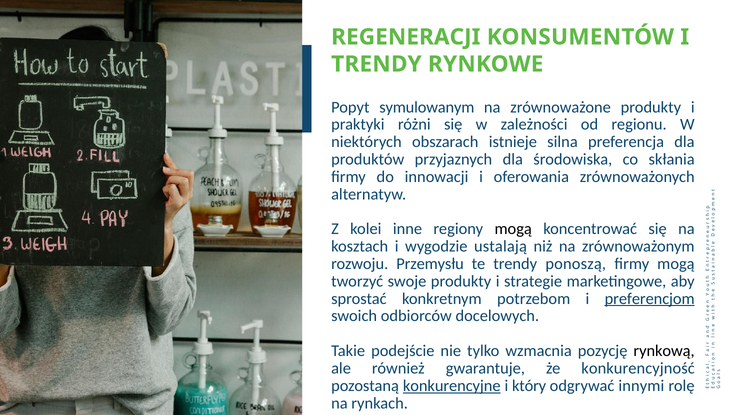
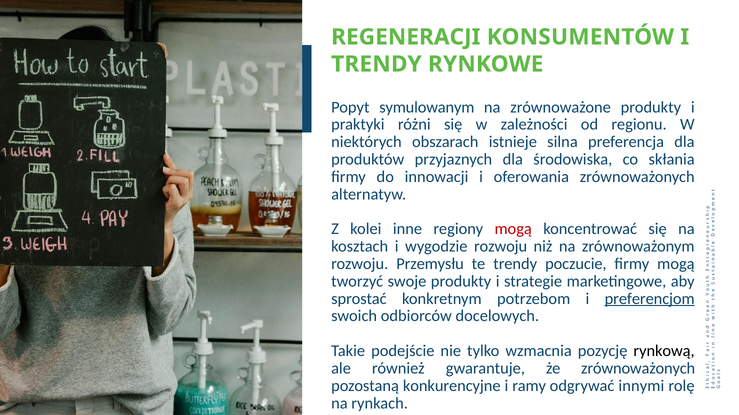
mogą at (513, 229) colour: black -> red
wygodzie ustalają: ustalają -> rozwoju
ponoszą: ponoszą -> poczucie
że konkurencyjność: konkurencyjność -> zrównoważonych
konkurencyjne underline: present -> none
który: który -> ramy
